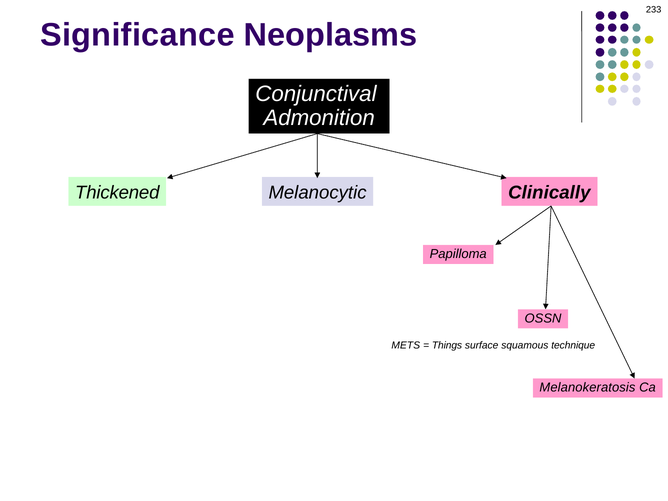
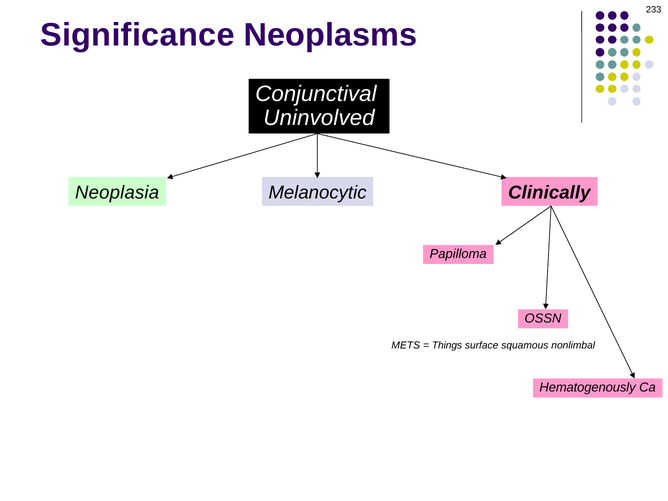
Admonition: Admonition -> Uninvolved
Thickened: Thickened -> Neoplasia
technique: technique -> nonlimbal
Melanokeratosis: Melanokeratosis -> Hematogenously
